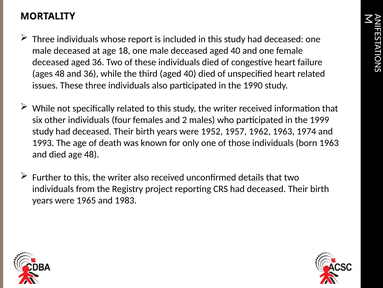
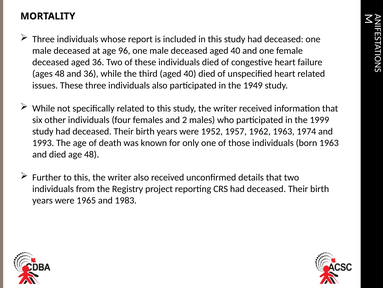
18: 18 -> 96
1990: 1990 -> 1949
